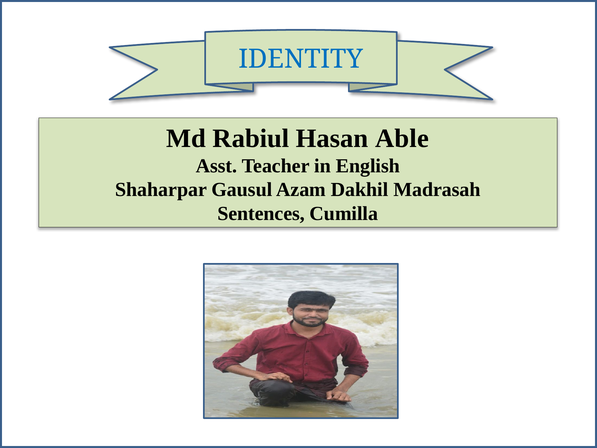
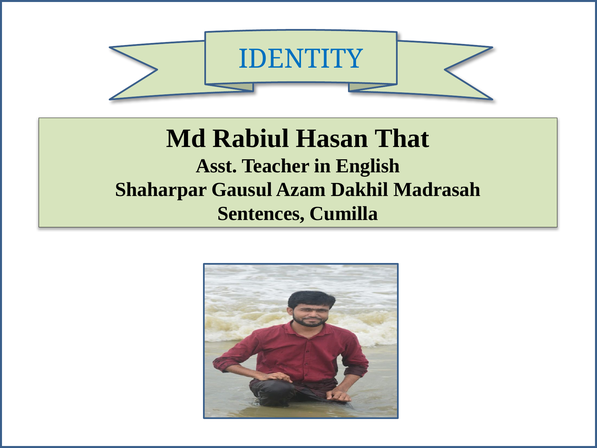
Able: Able -> That
